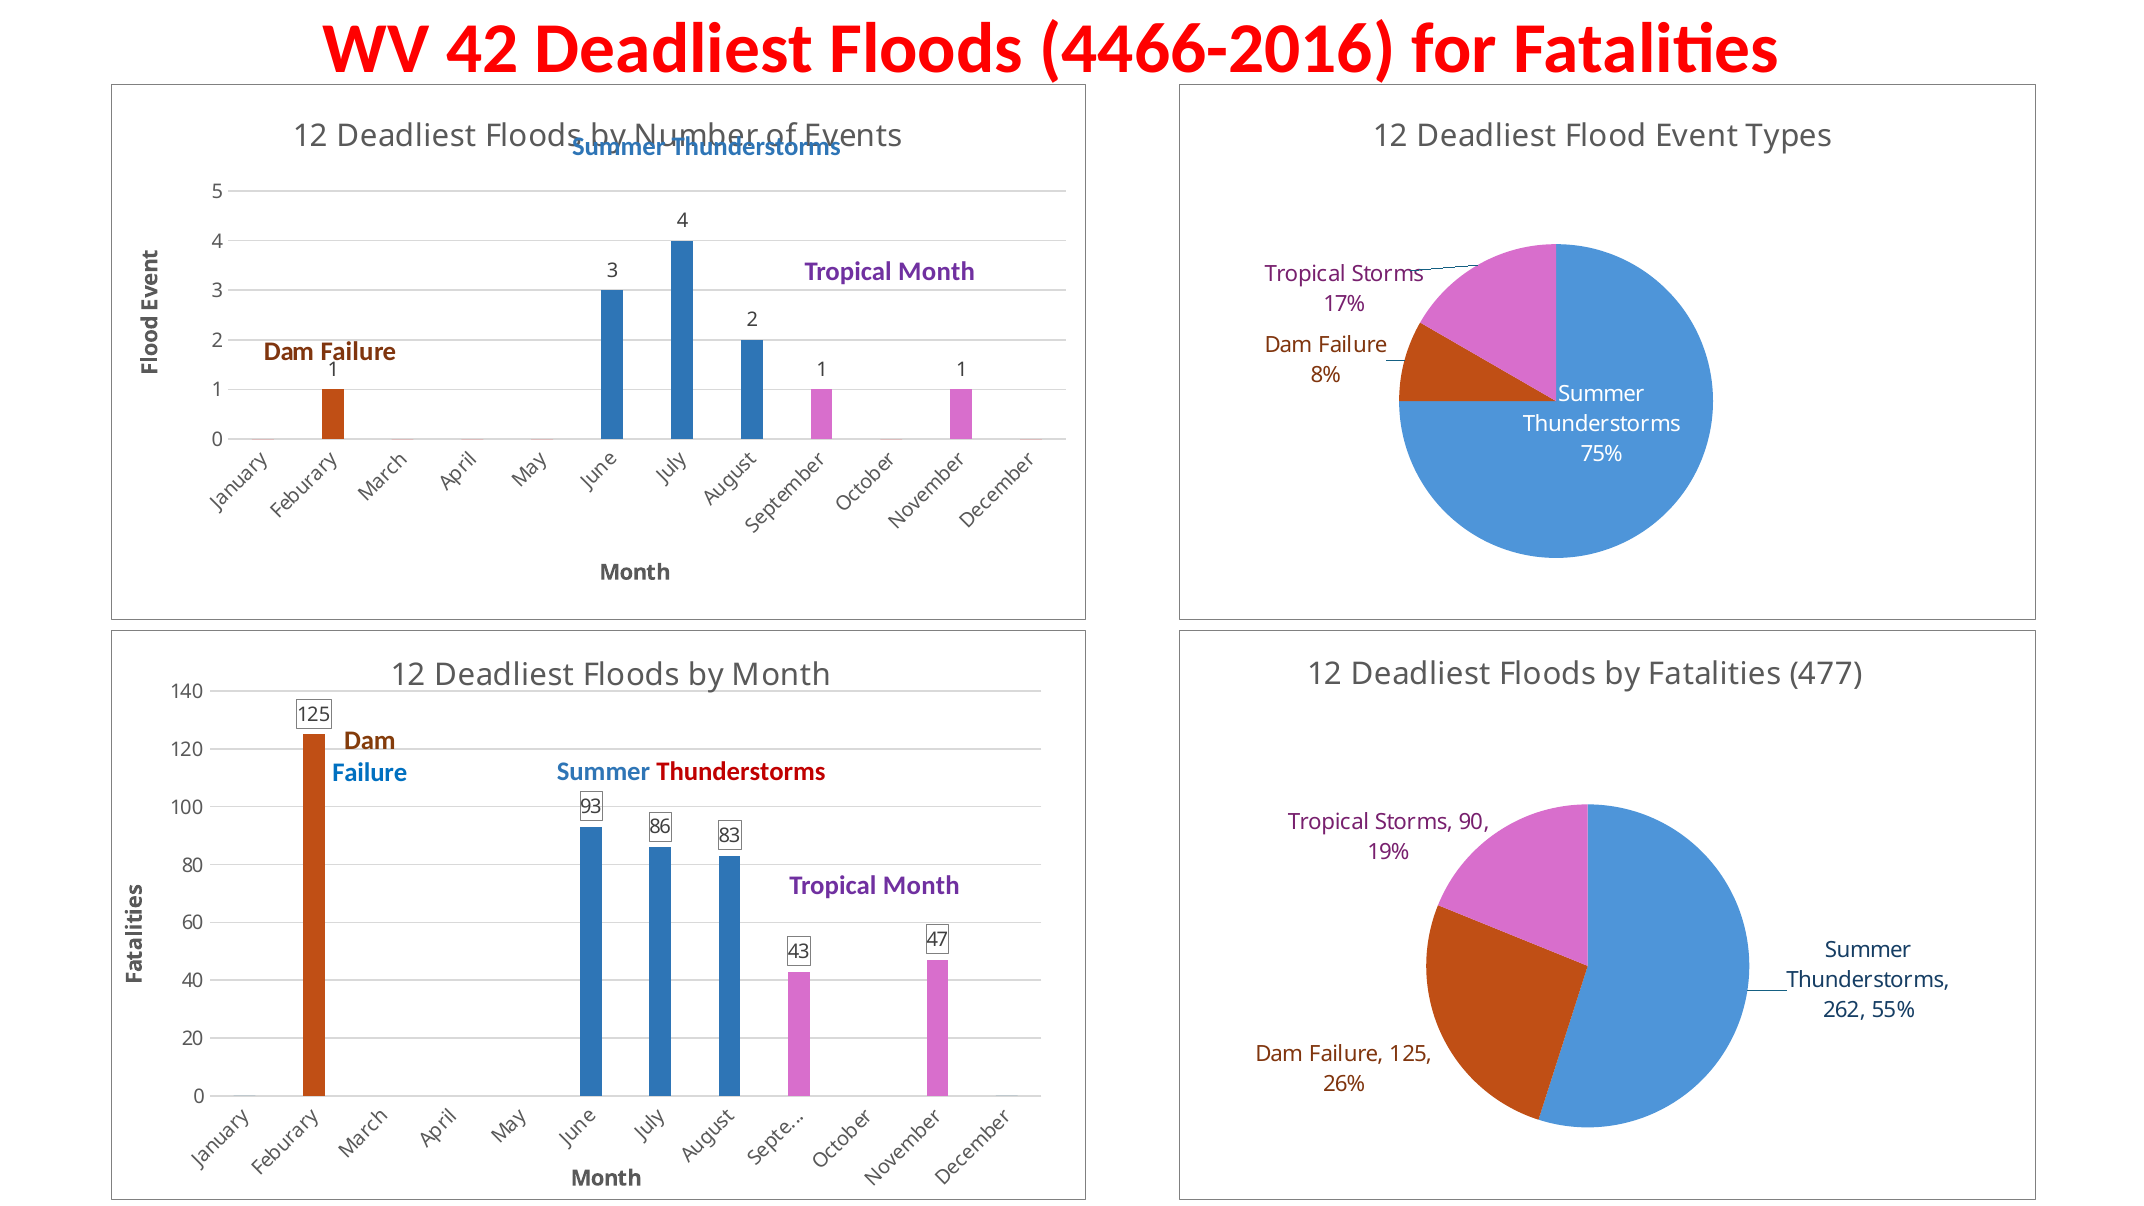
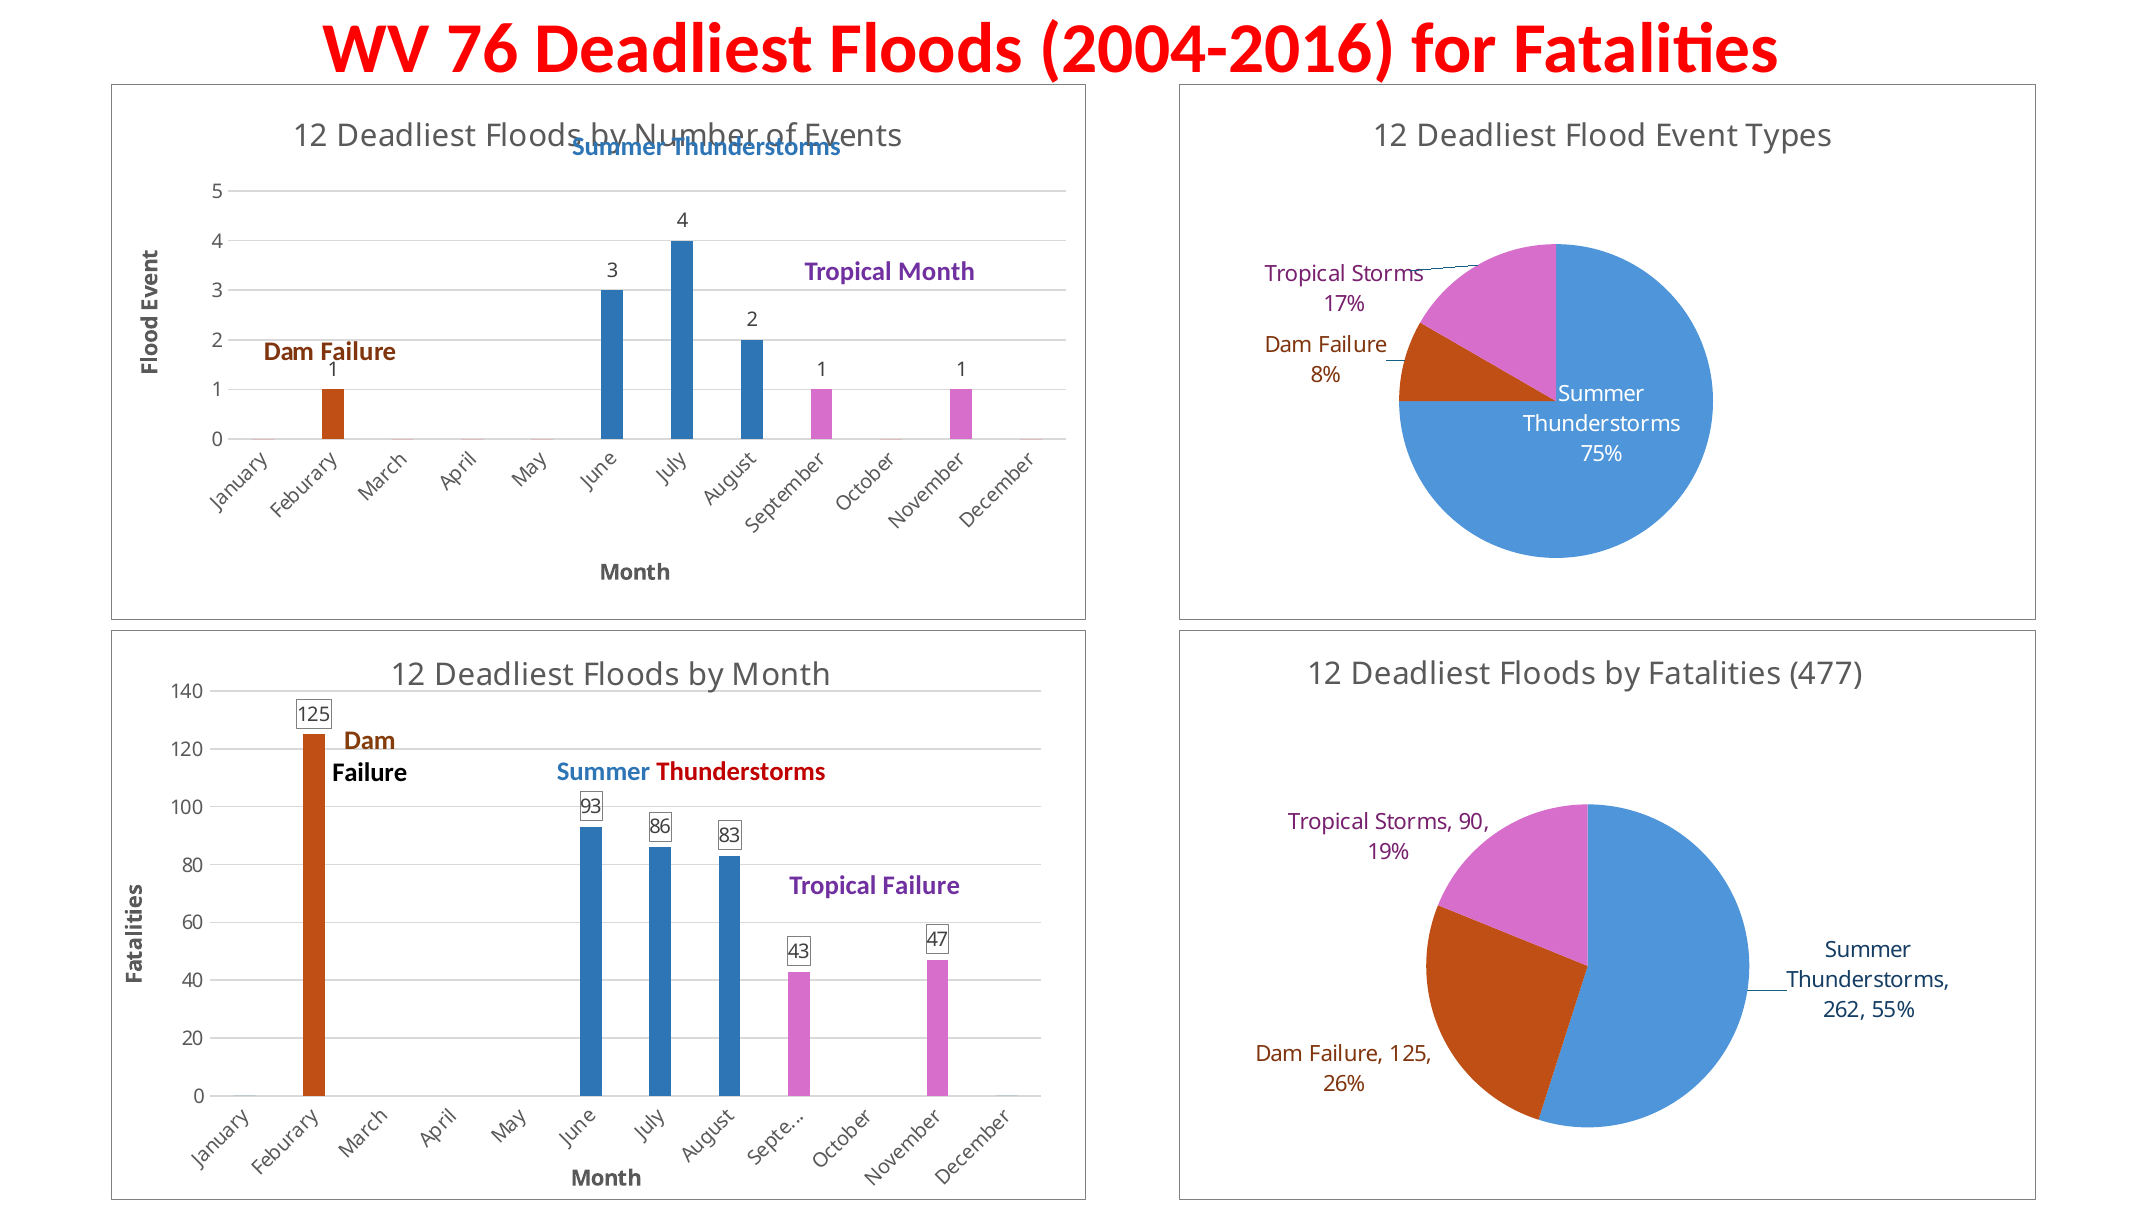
42: 42 -> 76
4466-2016: 4466-2016 -> 2004-2016
Failure at (370, 773) colour: blue -> black
Month at (921, 886): Month -> Failure
